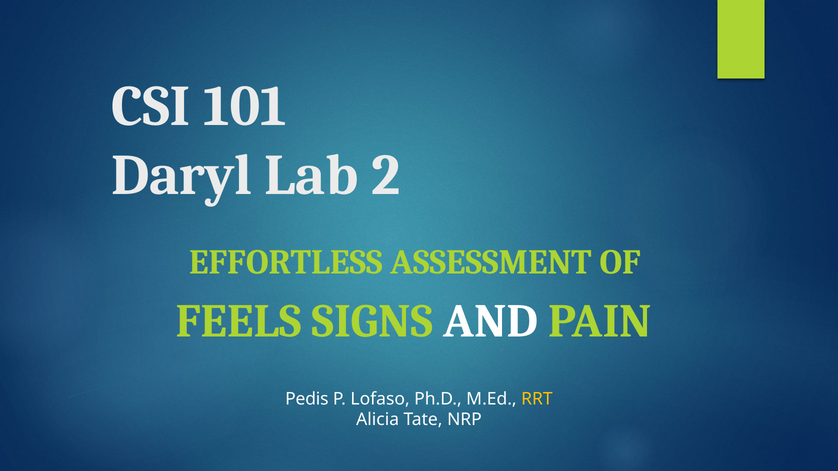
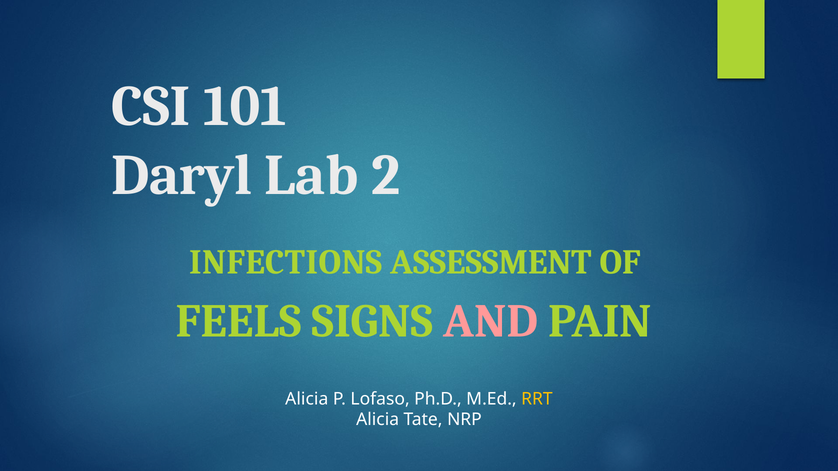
EFFORTLESS: EFFORTLESS -> INFECTIONS
AND colour: white -> pink
Pedis at (307, 399): Pedis -> Alicia
